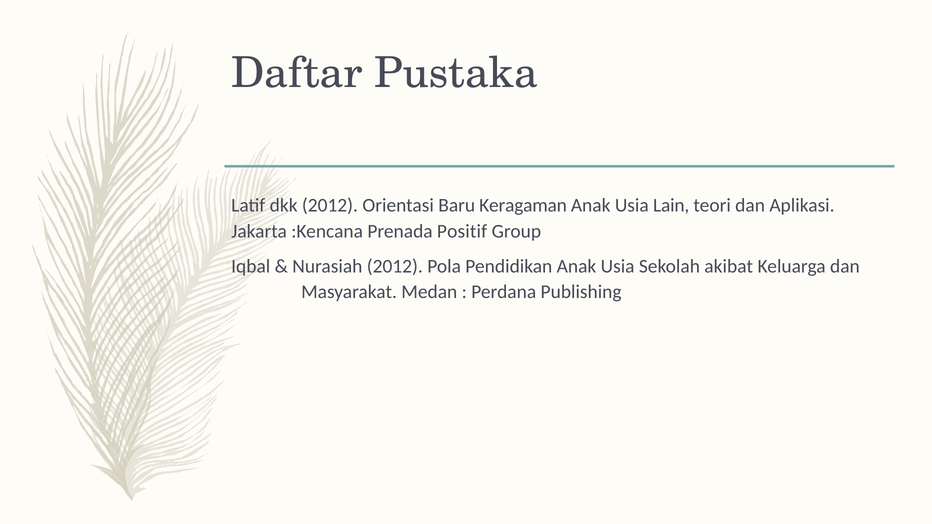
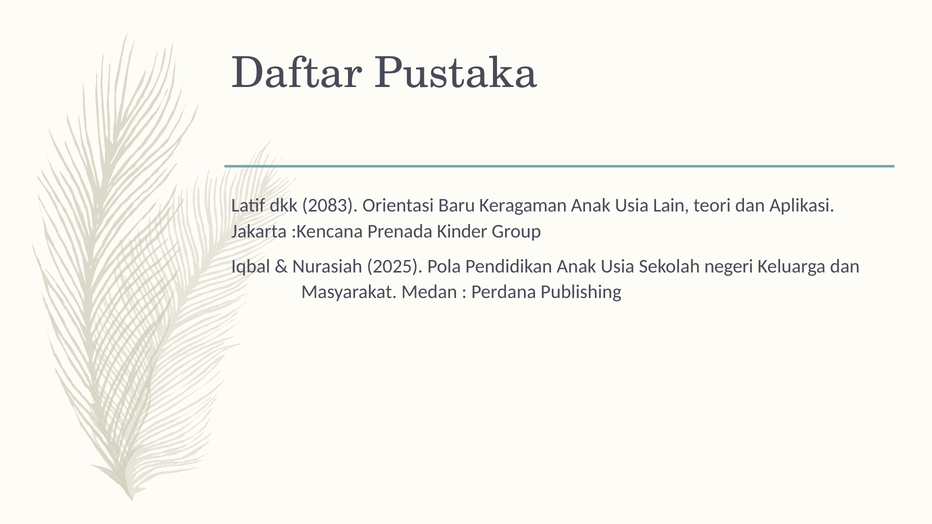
dkk 2012: 2012 -> 2083
Positif: Positif -> Kinder
Nurasiah 2012: 2012 -> 2025
akibat: akibat -> negeri
